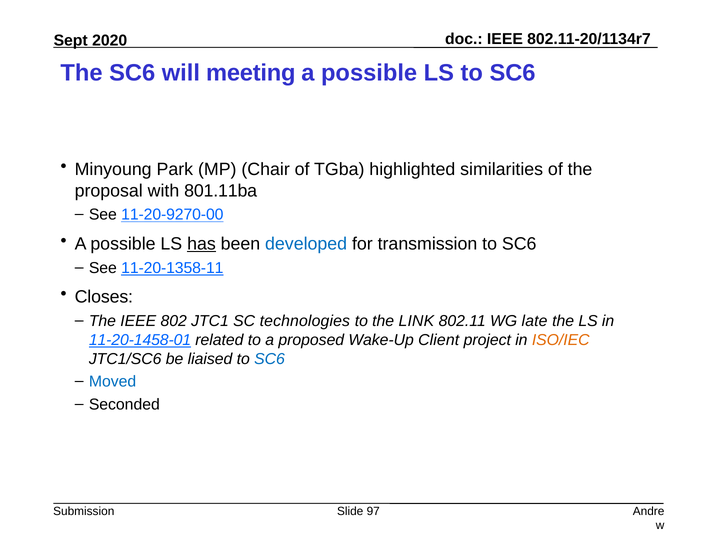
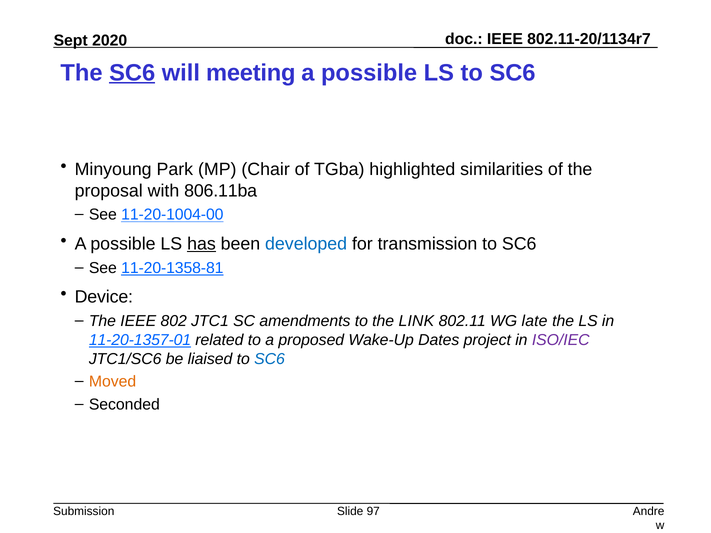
SC6 at (132, 73) underline: none -> present
801.11ba: 801.11ba -> 806.11ba
11-20-9270-00: 11-20-9270-00 -> 11-20-1004-00
11-20-1358-11: 11-20-1358-11 -> 11-20-1358-81
Closes: Closes -> Device
technologies: technologies -> amendments
11-20-1458-01: 11-20-1458-01 -> 11-20-1357-01
Client: Client -> Dates
ISO/IEC colour: orange -> purple
Moved colour: blue -> orange
